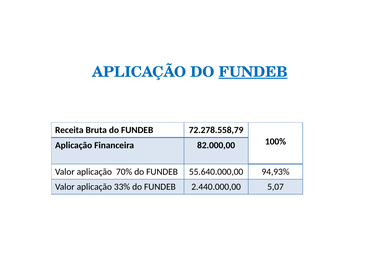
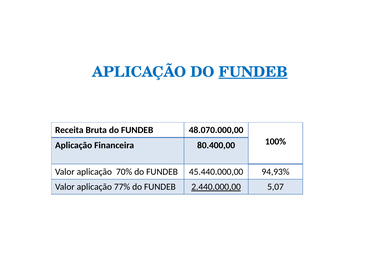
72.278.558,79: 72.278.558,79 -> 48.070.000,00
82.000,00: 82.000,00 -> 80.400,00
55.640.000,00: 55.640.000,00 -> 45.440.000,00
33%: 33% -> 77%
2.440.000,00 underline: none -> present
